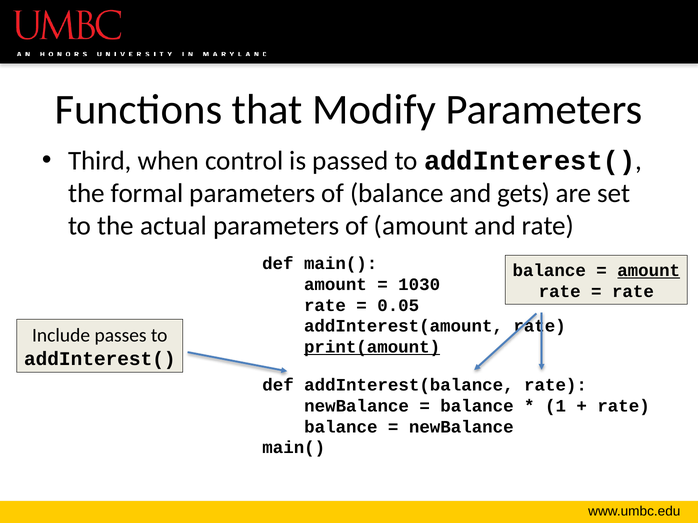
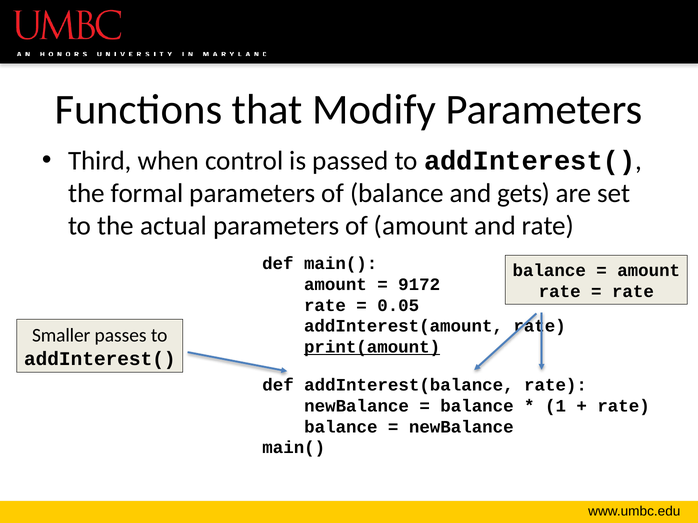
amount at (649, 271) underline: present -> none
1030: 1030 -> 9172
Include: Include -> Smaller
